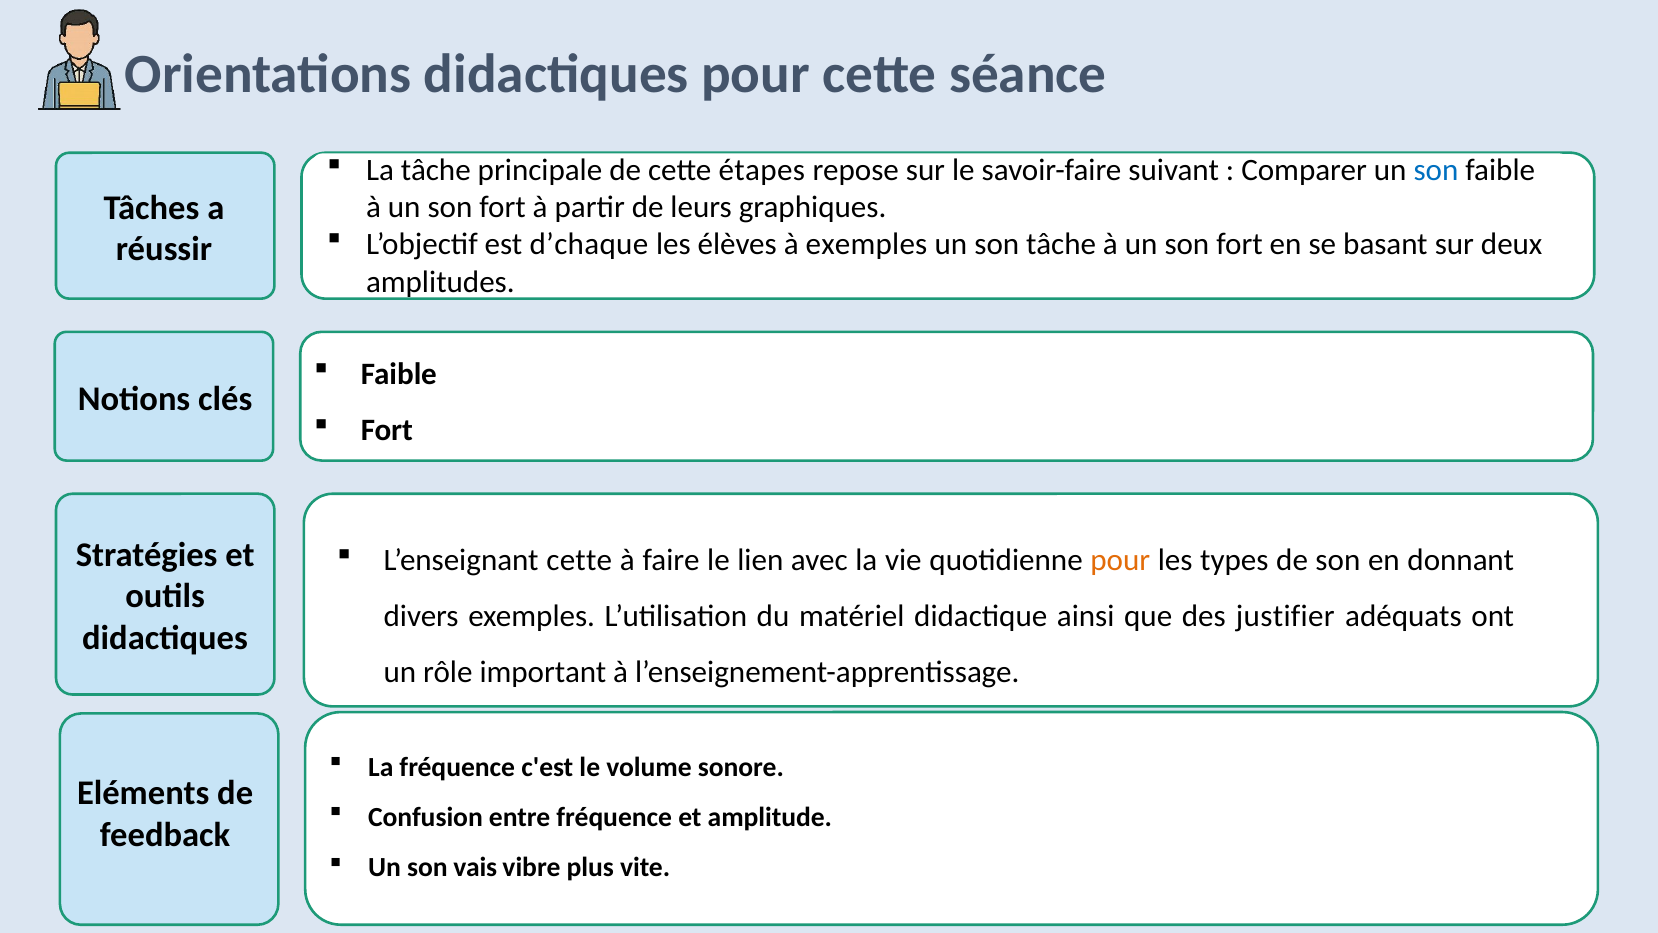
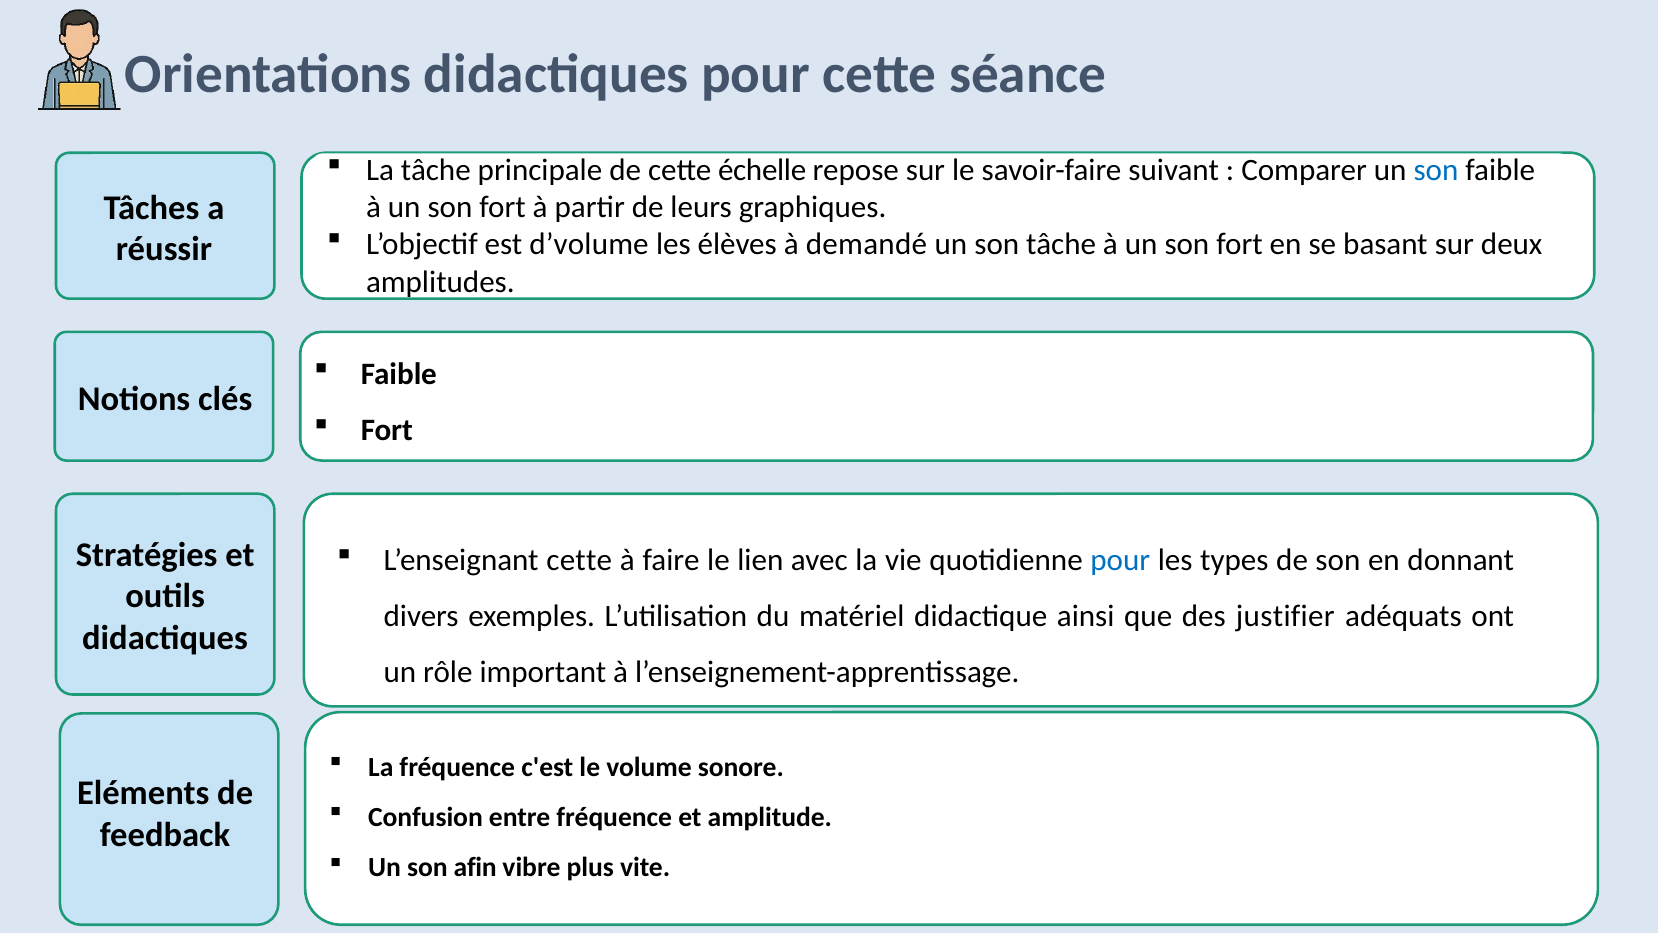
étapes: étapes -> échelle
d’chaque: d’chaque -> d’volume
à exemples: exemples -> demandé
pour at (1120, 560) colour: orange -> blue
vais: vais -> afin
